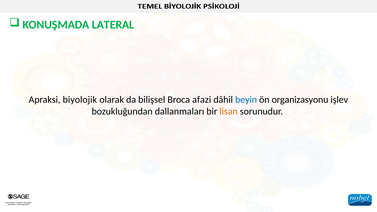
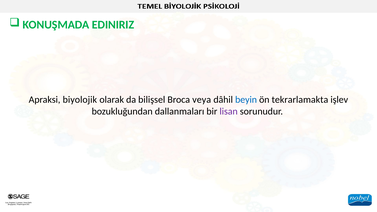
LATERAL: LATERAL -> EDINIRIZ
afazi: afazi -> veya
organizasyonu: organizasyonu -> tekrarlamakta
lisan colour: orange -> purple
